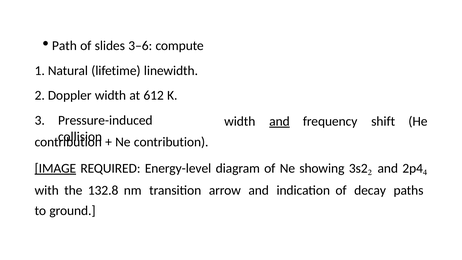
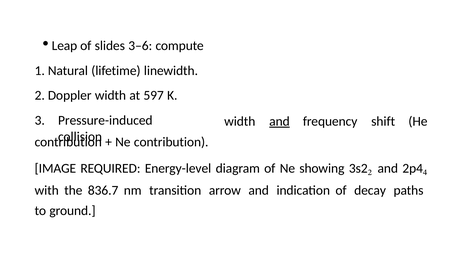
Path: Path -> Leap
612: 612 -> 597
IMAGE underline: present -> none
132.8: 132.8 -> 836.7
